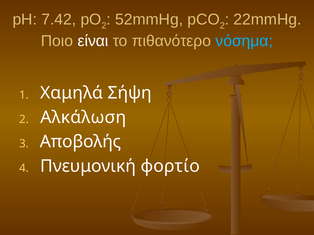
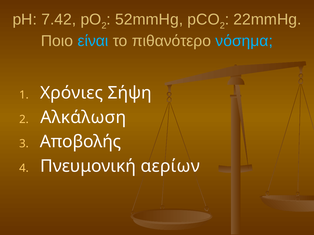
είναι colour: white -> light blue
Χαμηλά: Χαμηλά -> Χρόνιες
φορτίο: φορτίο -> αερίων
